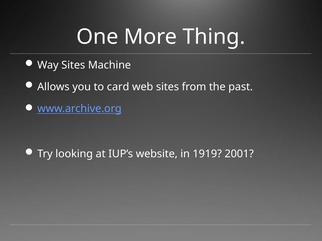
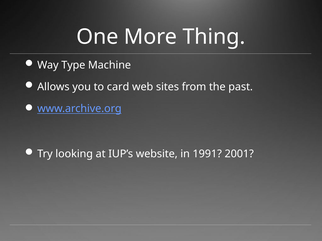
Way Sites: Sites -> Type
1919: 1919 -> 1991
